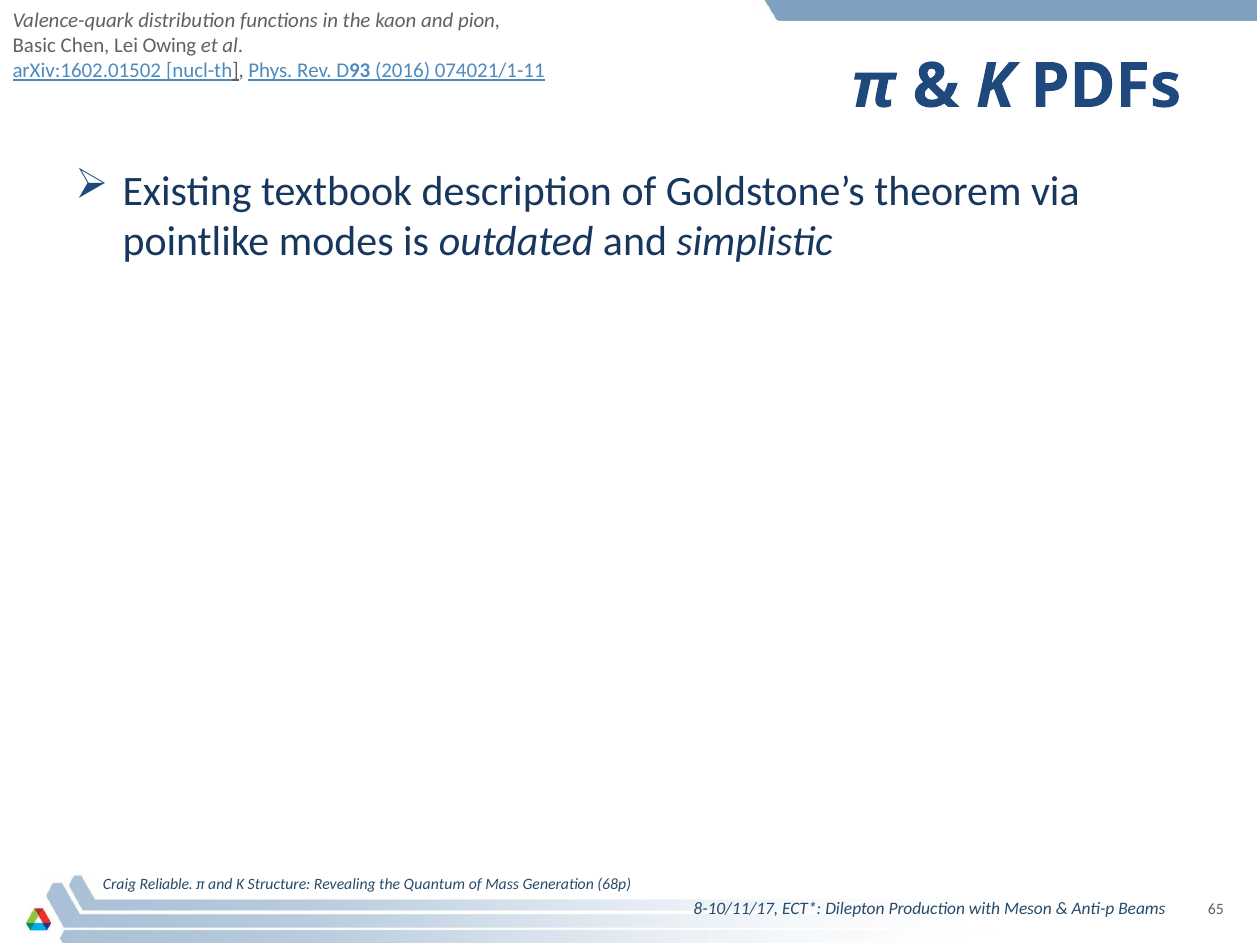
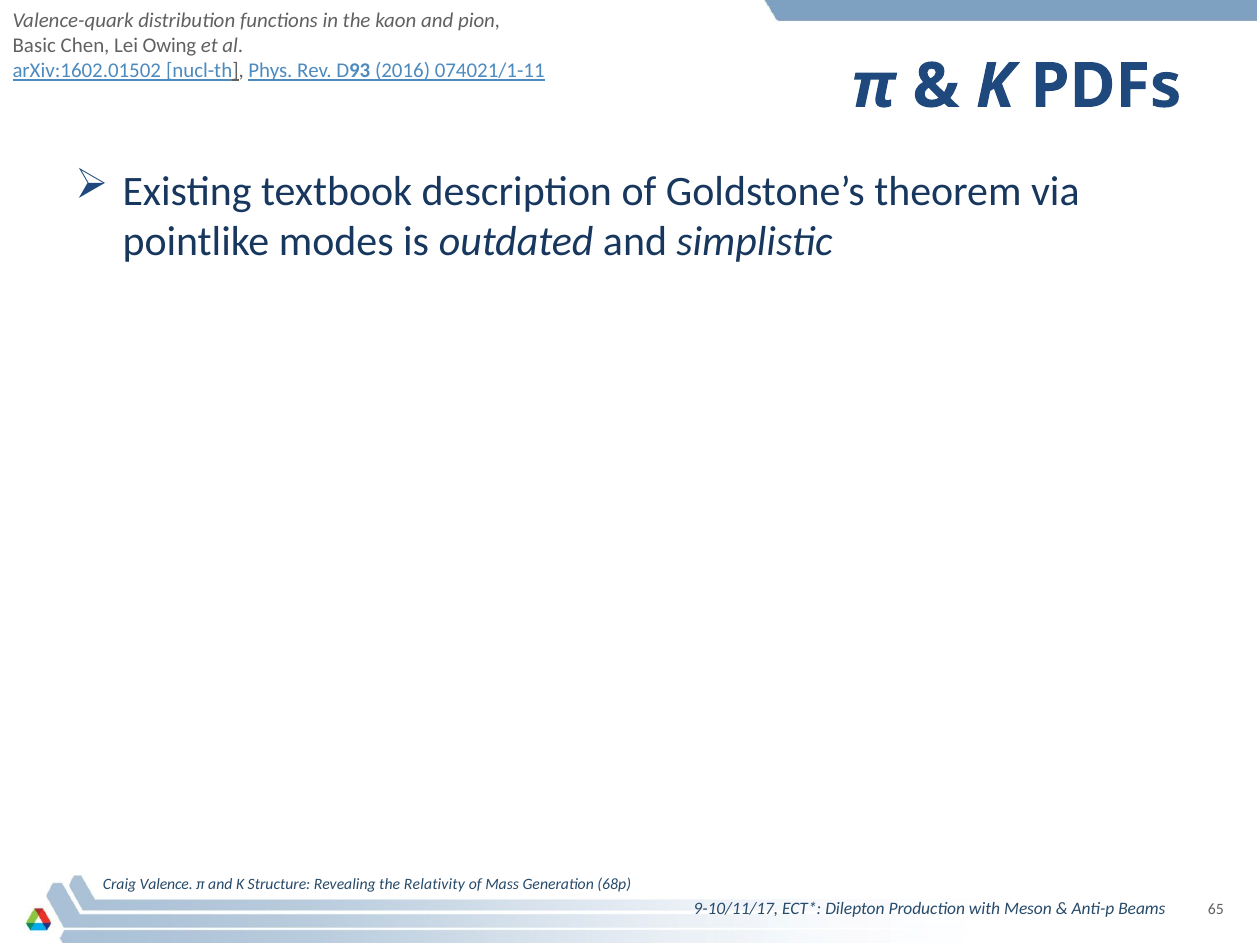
Reliable: Reliable -> Valence
Quantum: Quantum -> Relativity
8-10/11/17: 8-10/11/17 -> 9-10/11/17
